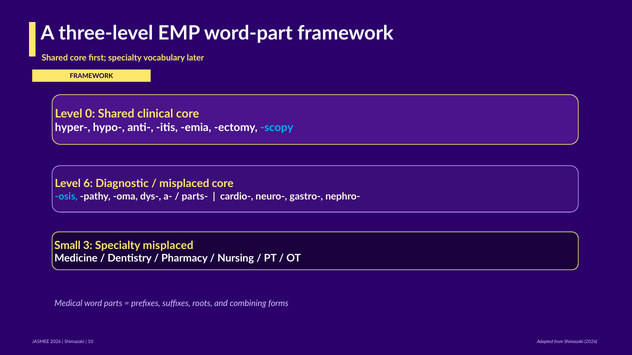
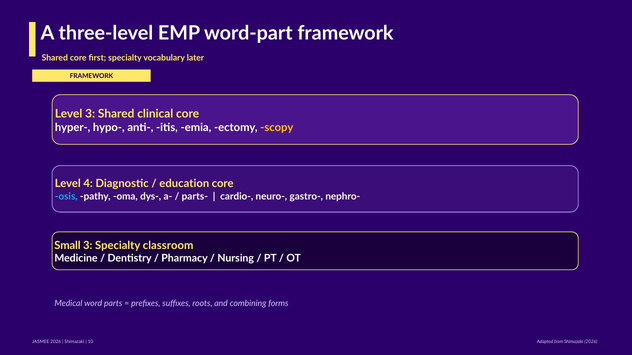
Level 0: 0 -> 3
scopy colour: light blue -> yellow
6: 6 -> 4
misplaced at (184, 184): misplaced -> education
Specialty misplaced: misplaced -> classroom
